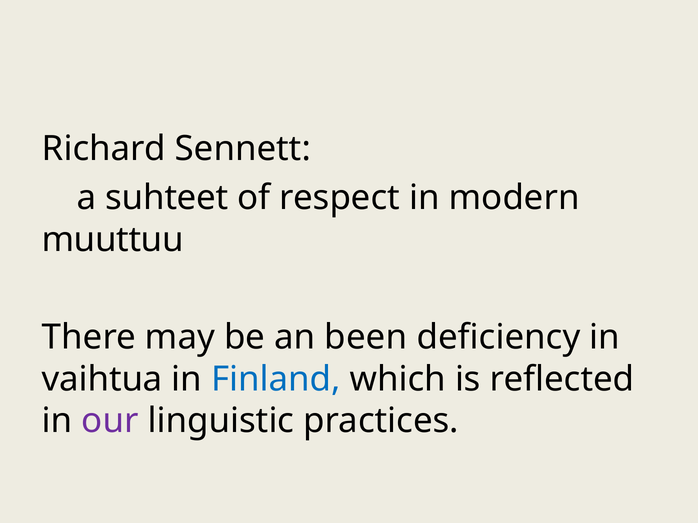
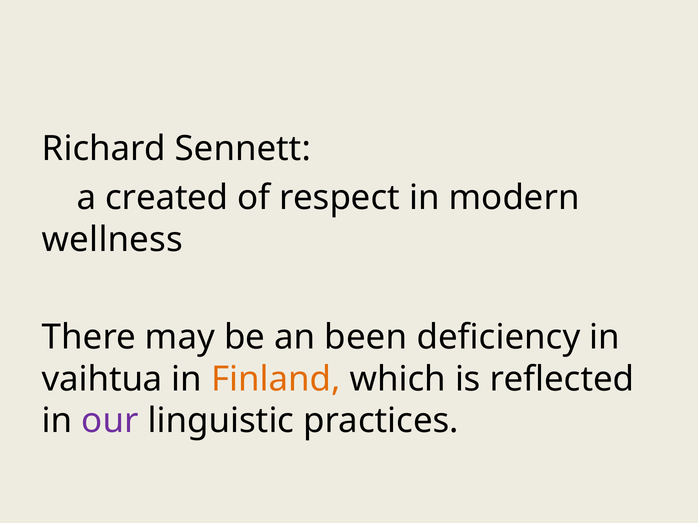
suhteet: suhteet -> created
muuttuu: muuttuu -> wellness
Finland colour: blue -> orange
